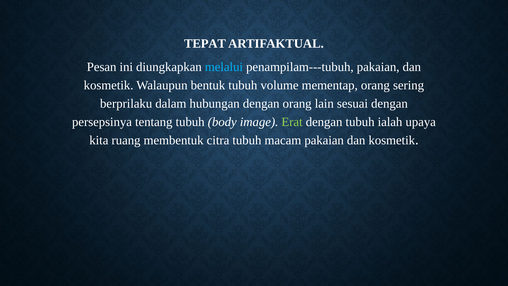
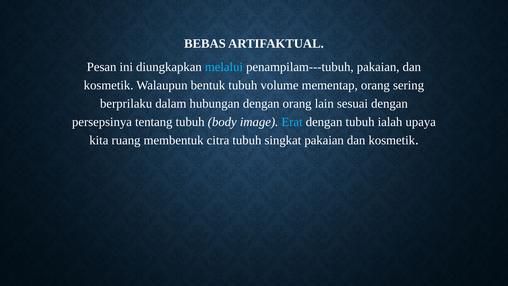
TEPAT: TEPAT -> BEBAS
Erat colour: light green -> light blue
macam: macam -> singkat
